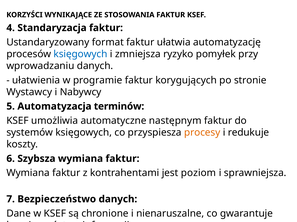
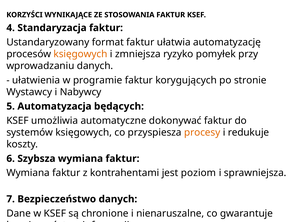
księgowych at (80, 54) colour: blue -> orange
terminów: terminów -> będących
następnym: następnym -> dokonywać
